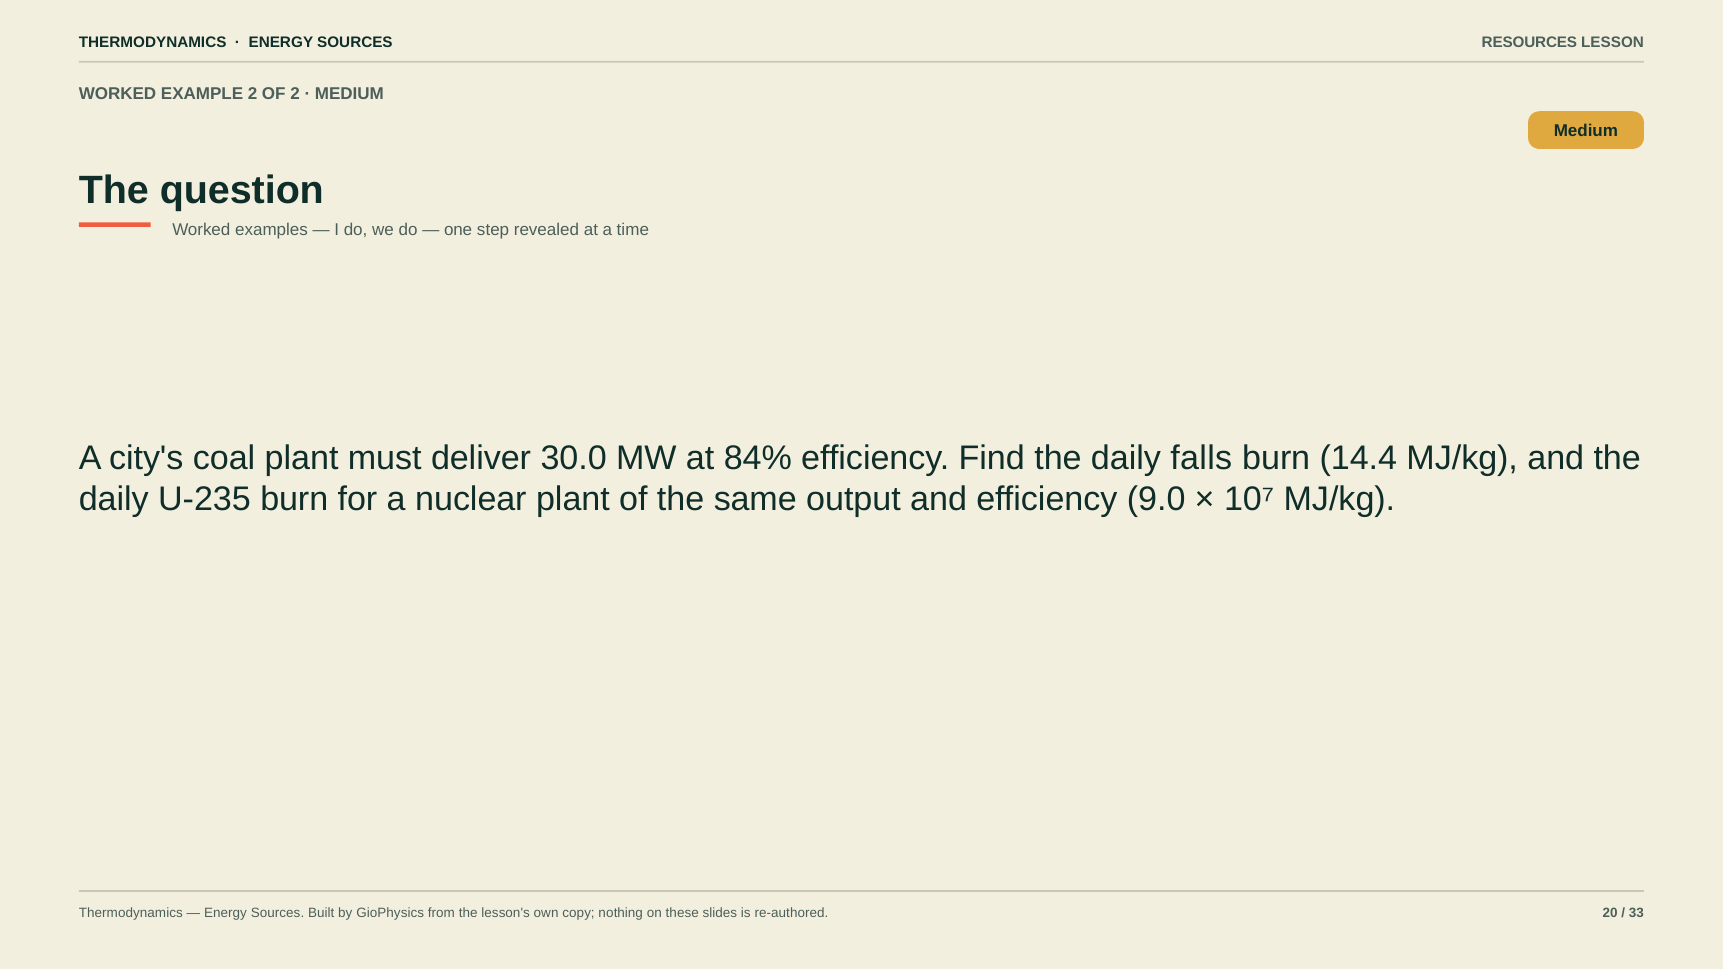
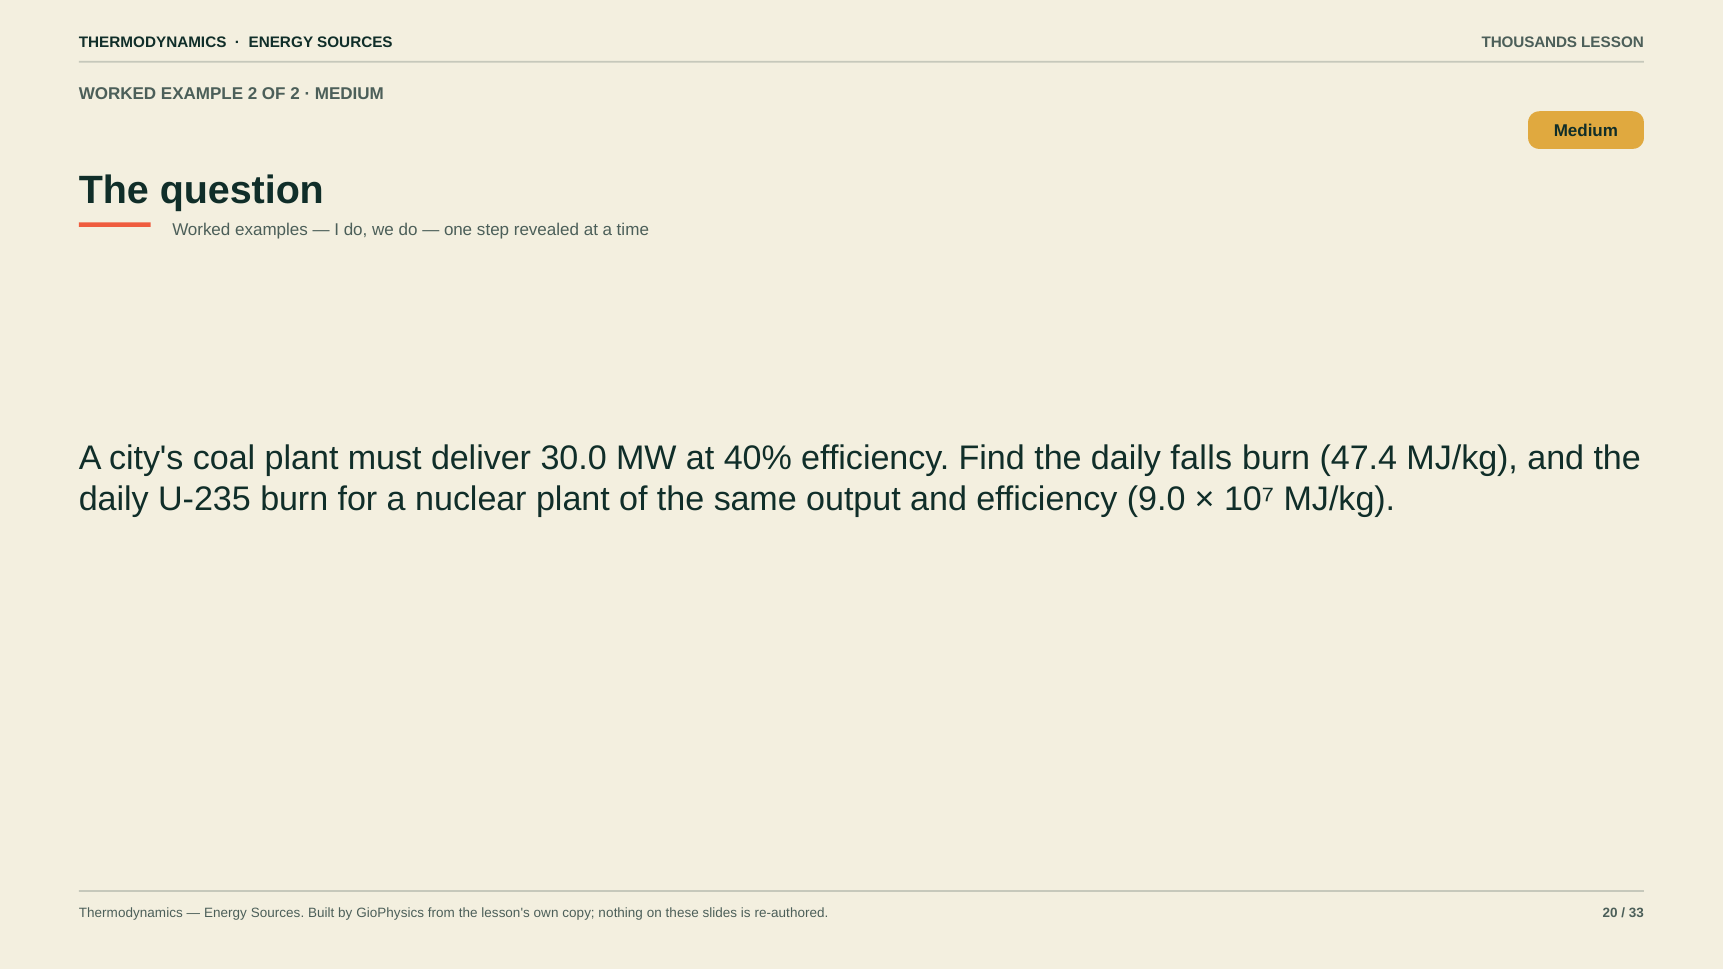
RESOURCES: RESOURCES -> THOUSANDS
84%: 84% -> 40%
14.4: 14.4 -> 47.4
